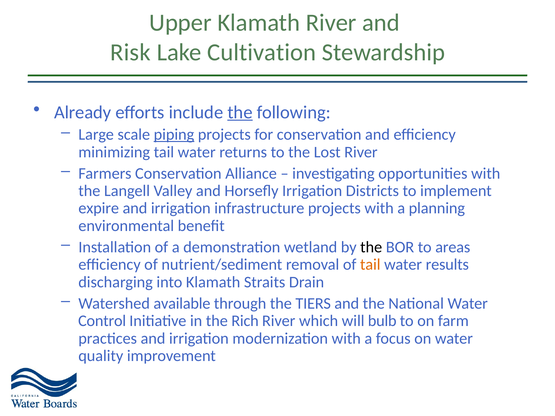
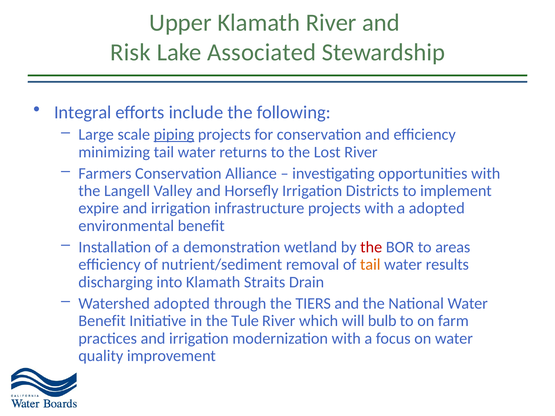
Cultivation: Cultivation -> Associated
Already: Already -> Integral
the at (240, 112) underline: present -> none
a planning: planning -> adopted
the at (371, 247) colour: black -> red
Watershed available: available -> adopted
Control at (102, 321): Control -> Benefit
Rich: Rich -> Tule
